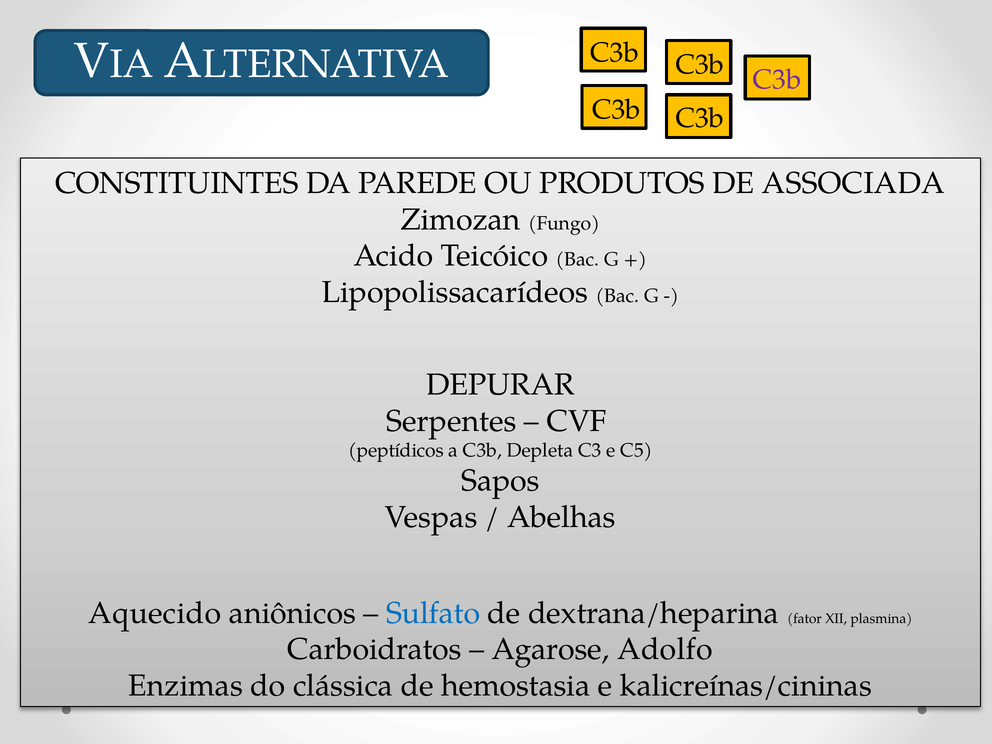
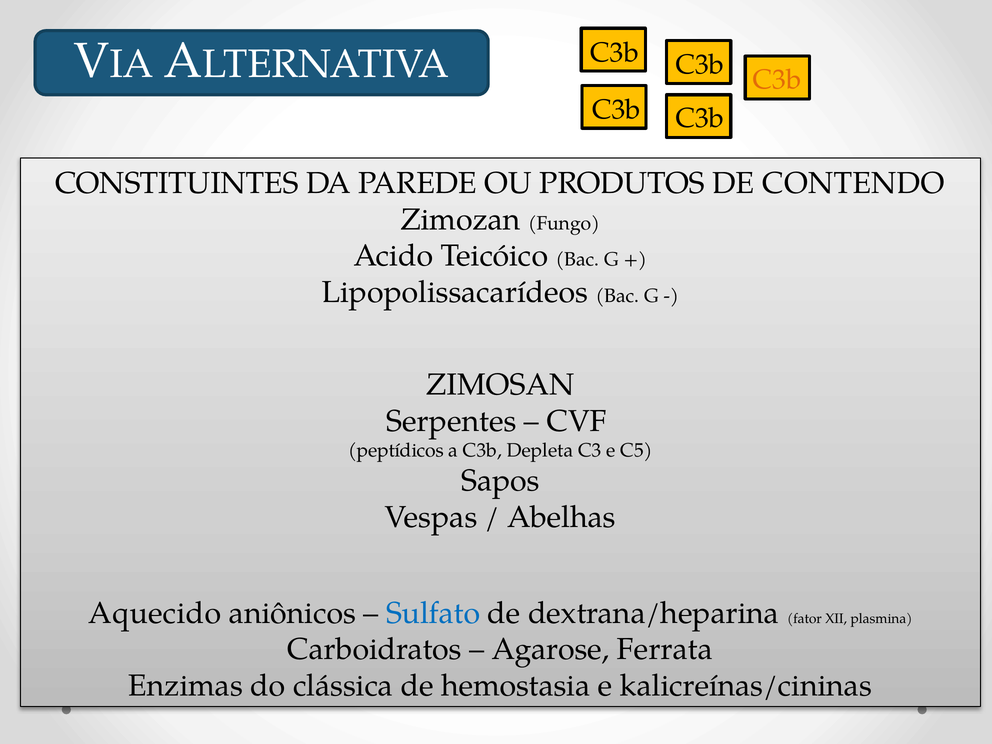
C3b at (777, 79) colour: purple -> orange
ASSOCIADA: ASSOCIADA -> CONTENDO
DEPURAR: DEPURAR -> ZIMOSAN
Adolfo: Adolfo -> Ferrata
